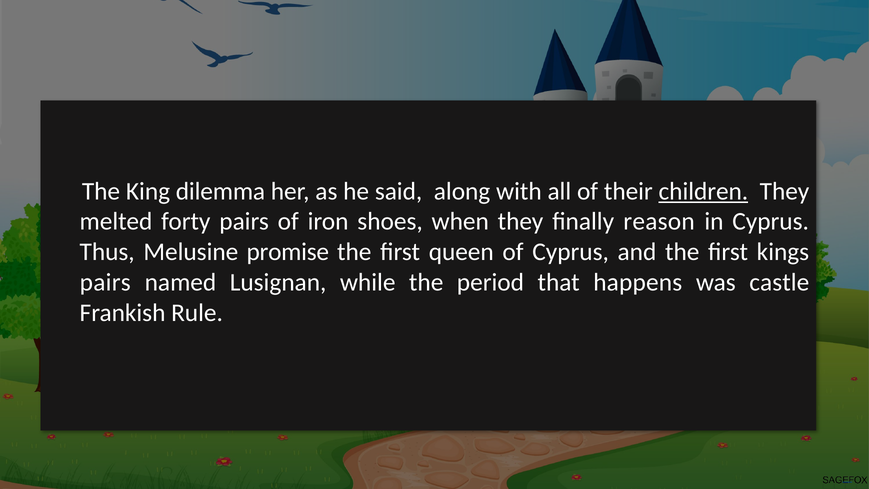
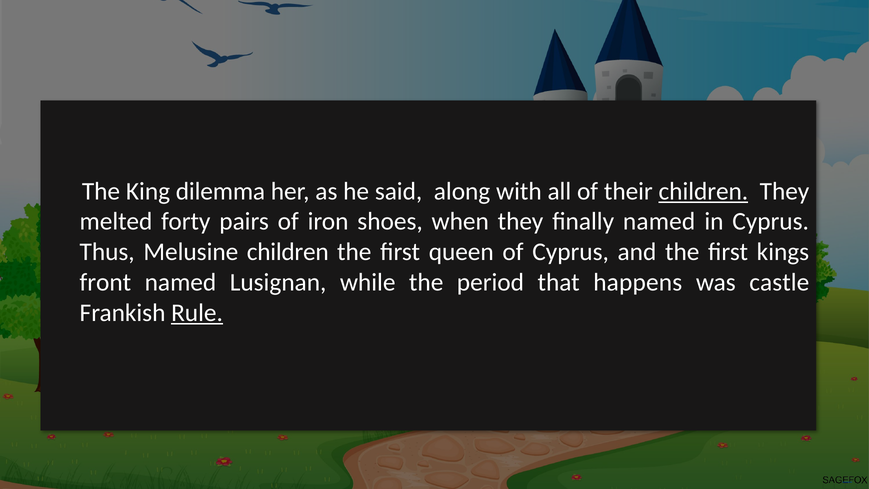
finally reason: reason -> named
Melusine promise: promise -> children
pairs at (105, 282): pairs -> front
Rule underline: none -> present
